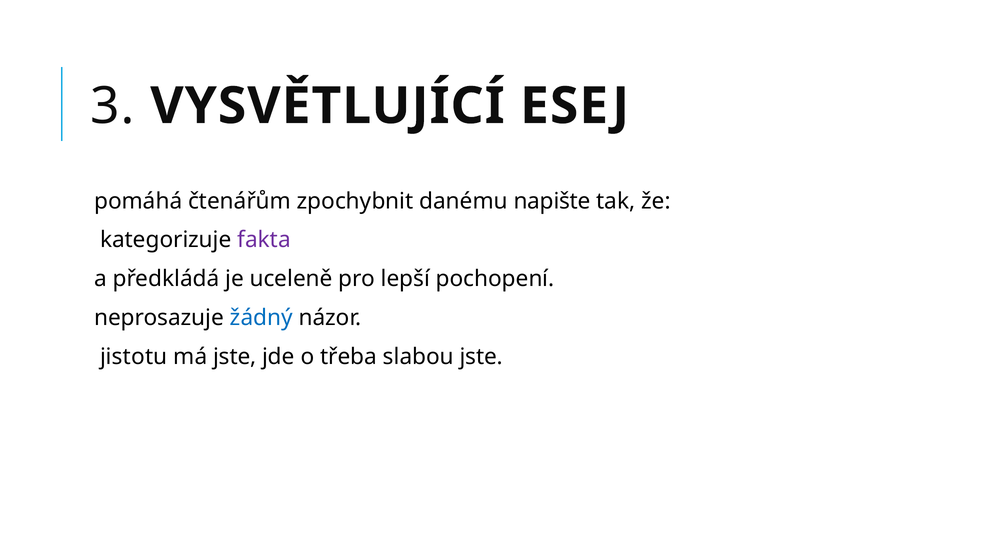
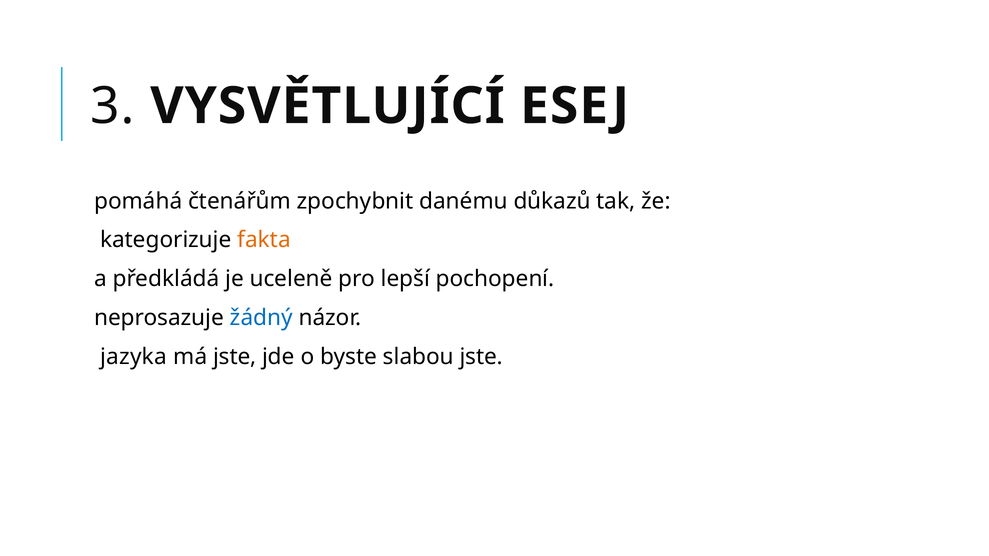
napište: napište -> důkazů
fakta colour: purple -> orange
jistotu: jistotu -> jazyka
třeba: třeba -> byste
